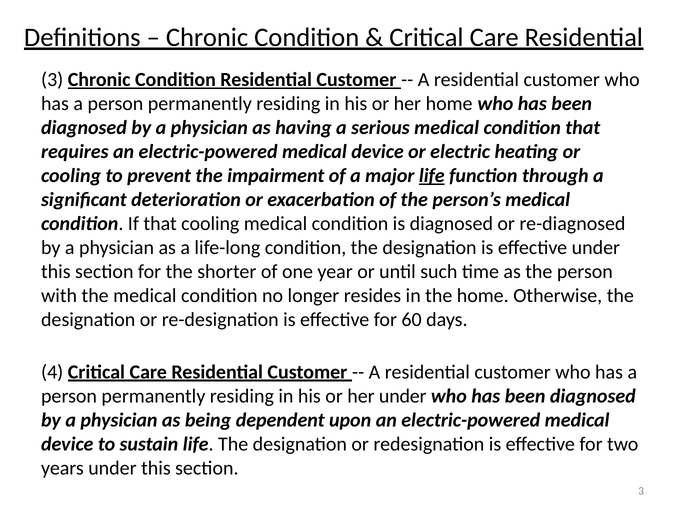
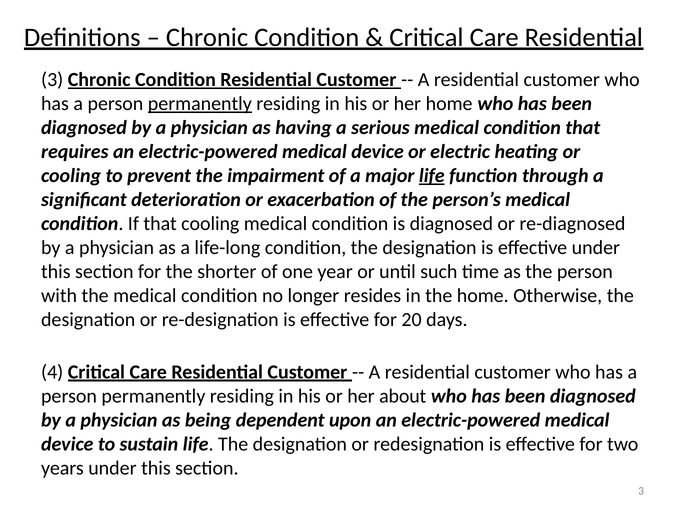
permanently at (200, 104) underline: none -> present
60: 60 -> 20
her under: under -> about
